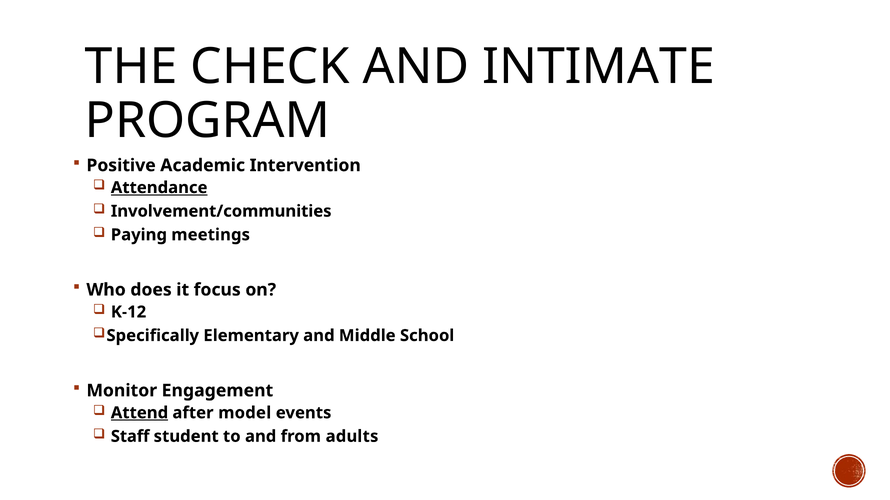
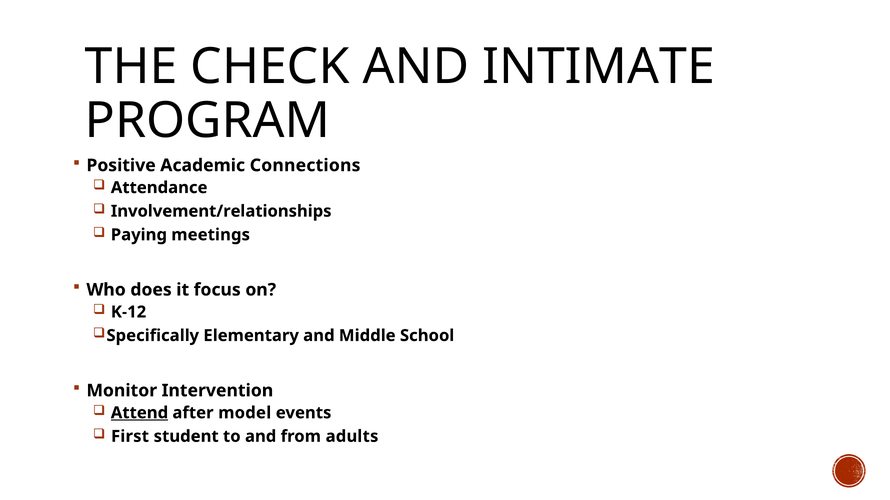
Intervention: Intervention -> Connections
Attendance underline: present -> none
Involvement/communities: Involvement/communities -> Involvement/relationships
Engagement: Engagement -> Intervention
Staff: Staff -> First
